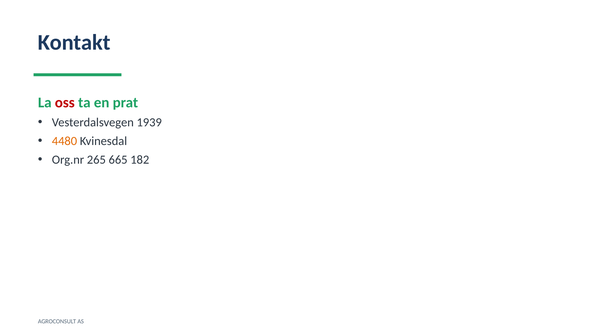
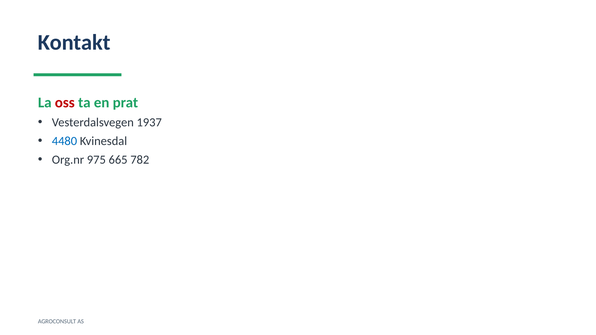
1939: 1939 -> 1937
4480 colour: orange -> blue
265: 265 -> 975
182: 182 -> 782
